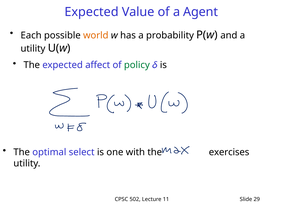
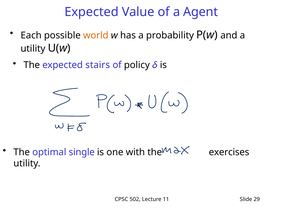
affect: affect -> stairs
policy colour: green -> black
select: select -> single
